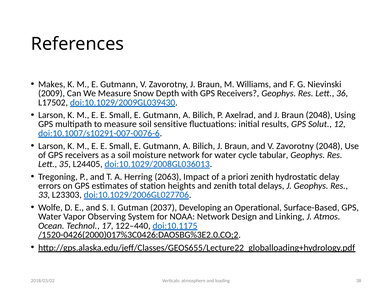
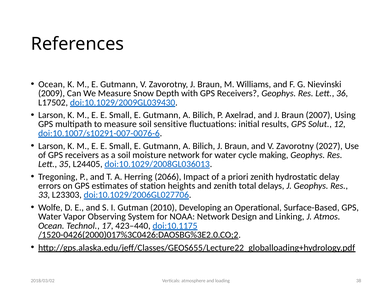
Makes at (52, 84): Makes -> Ocean
Braun 2048: 2048 -> 2007
Zavorotny 2048: 2048 -> 2027
tabular: tabular -> making
2063: 2063 -> 2066
2037: 2037 -> 2010
122–440: 122–440 -> 423–440
